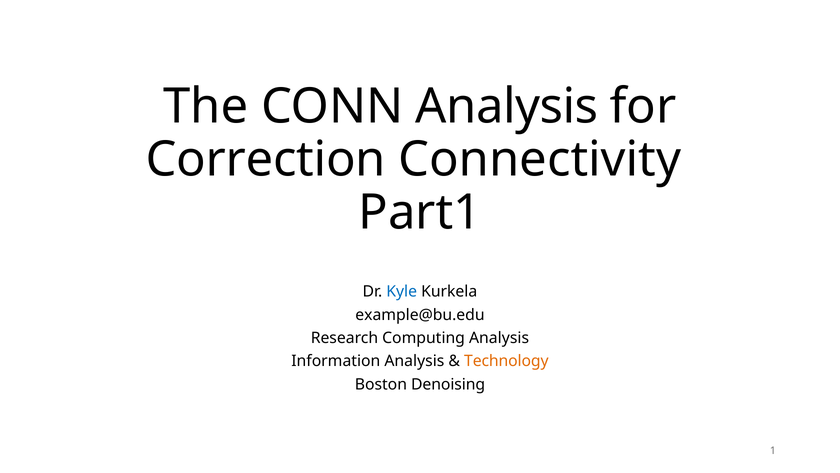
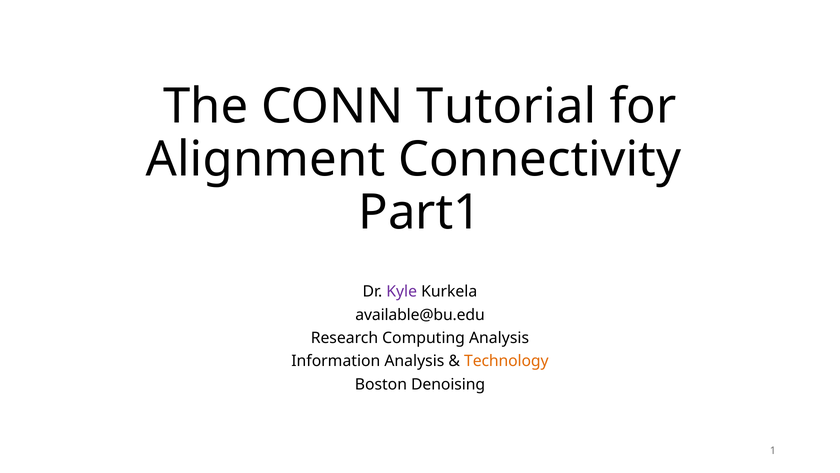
CONN Analysis: Analysis -> Tutorial
Correction: Correction -> Alignment
Kyle colour: blue -> purple
example@bu.edu: example@bu.edu -> available@bu.edu
